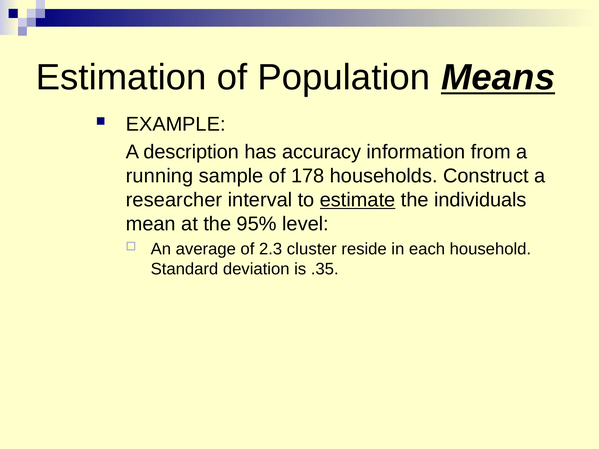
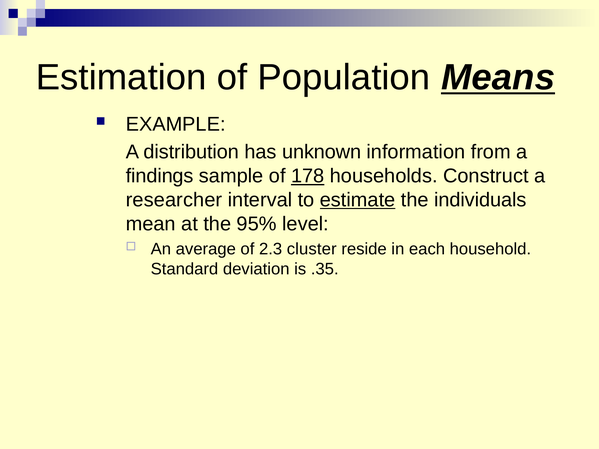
description: description -> distribution
accuracy: accuracy -> unknown
running: running -> findings
178 underline: none -> present
